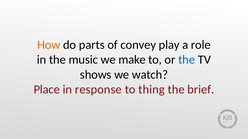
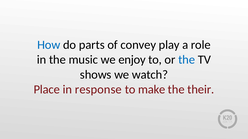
How colour: orange -> blue
make: make -> enjoy
thing: thing -> make
brief: brief -> their
